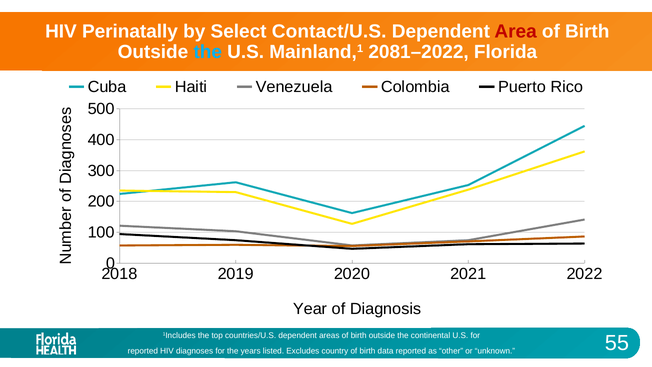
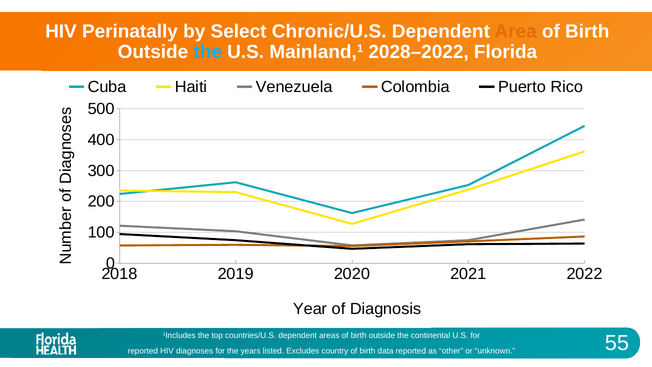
Contact/U.S: Contact/U.S -> Chronic/U.S
Area colour: red -> orange
2081–2022: 2081–2022 -> 2028–2022
